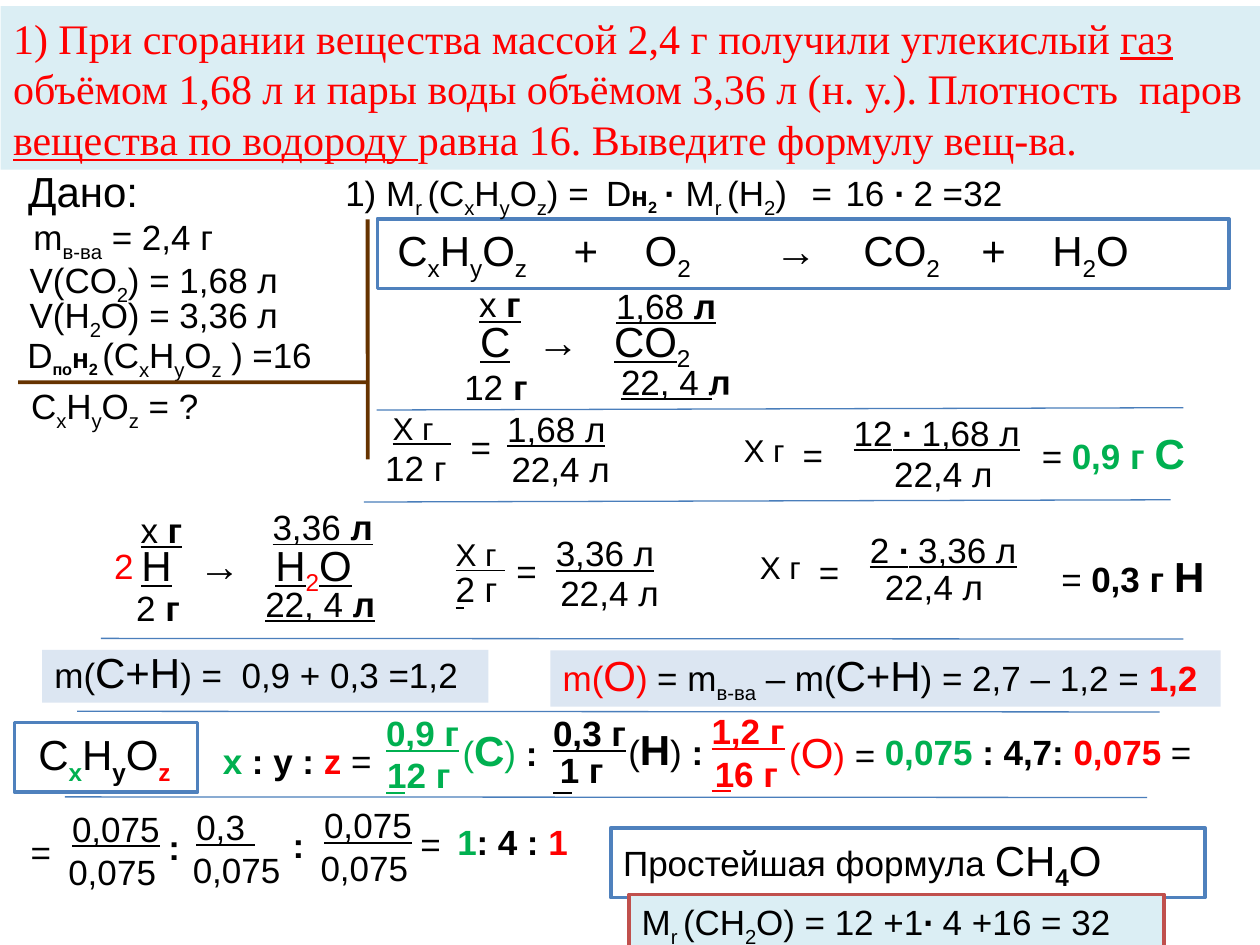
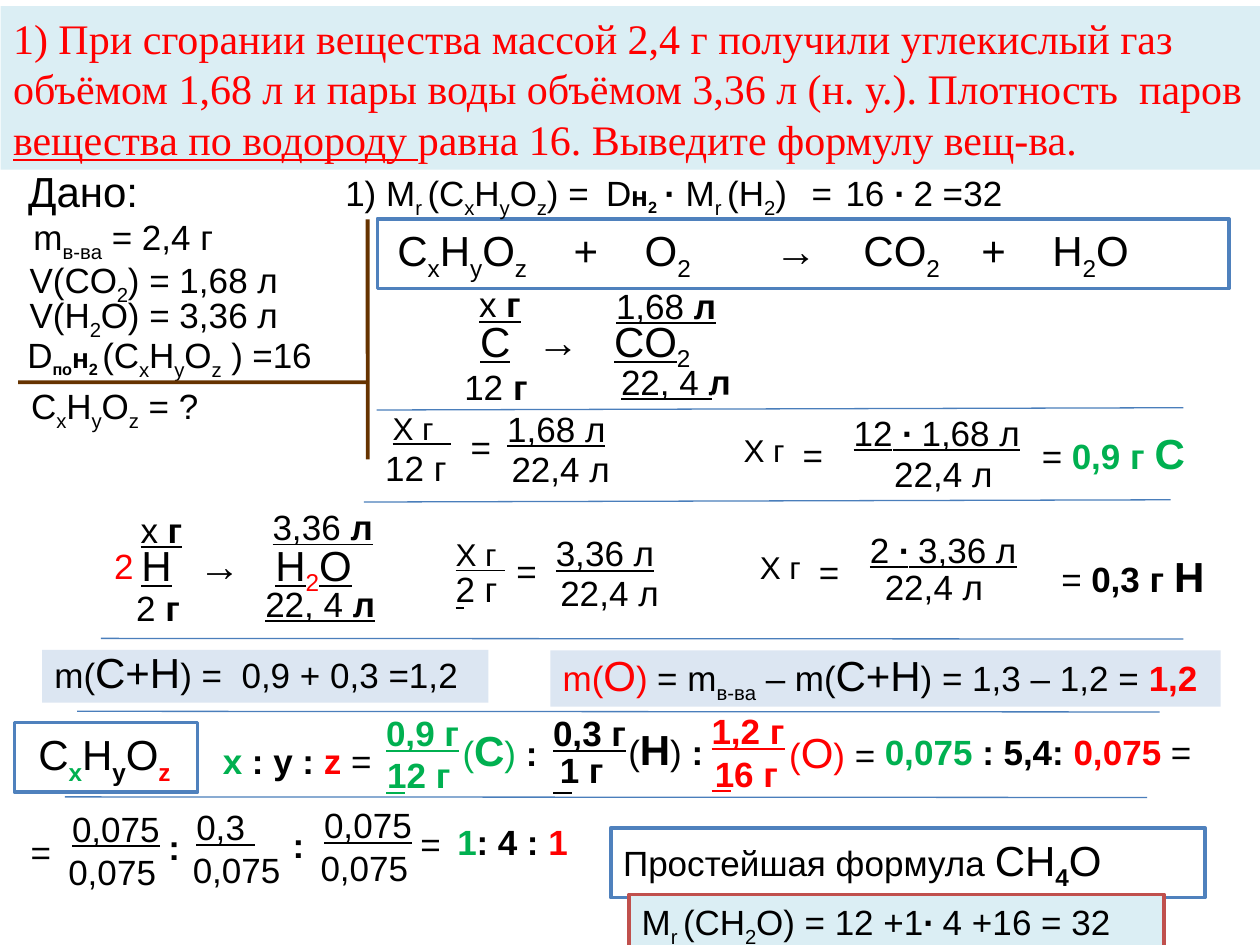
газ underline: present -> none
2,7: 2,7 -> 1,3
4,7: 4,7 -> 5,4
